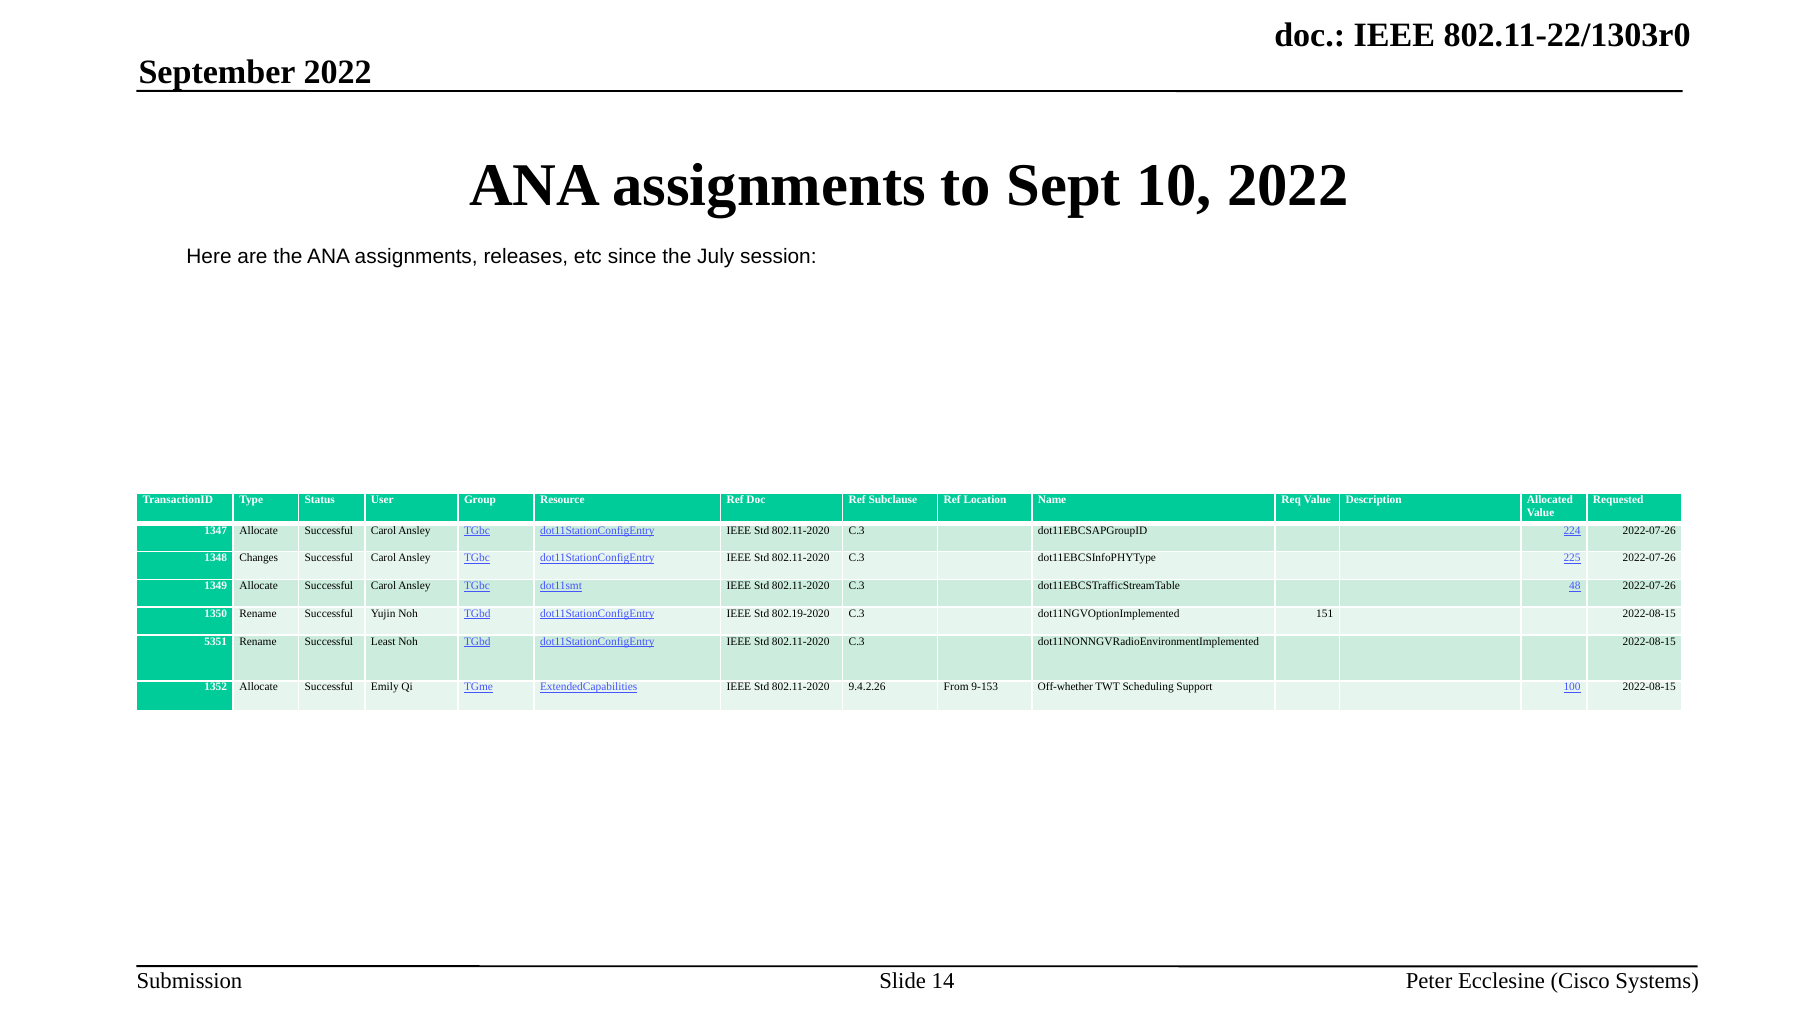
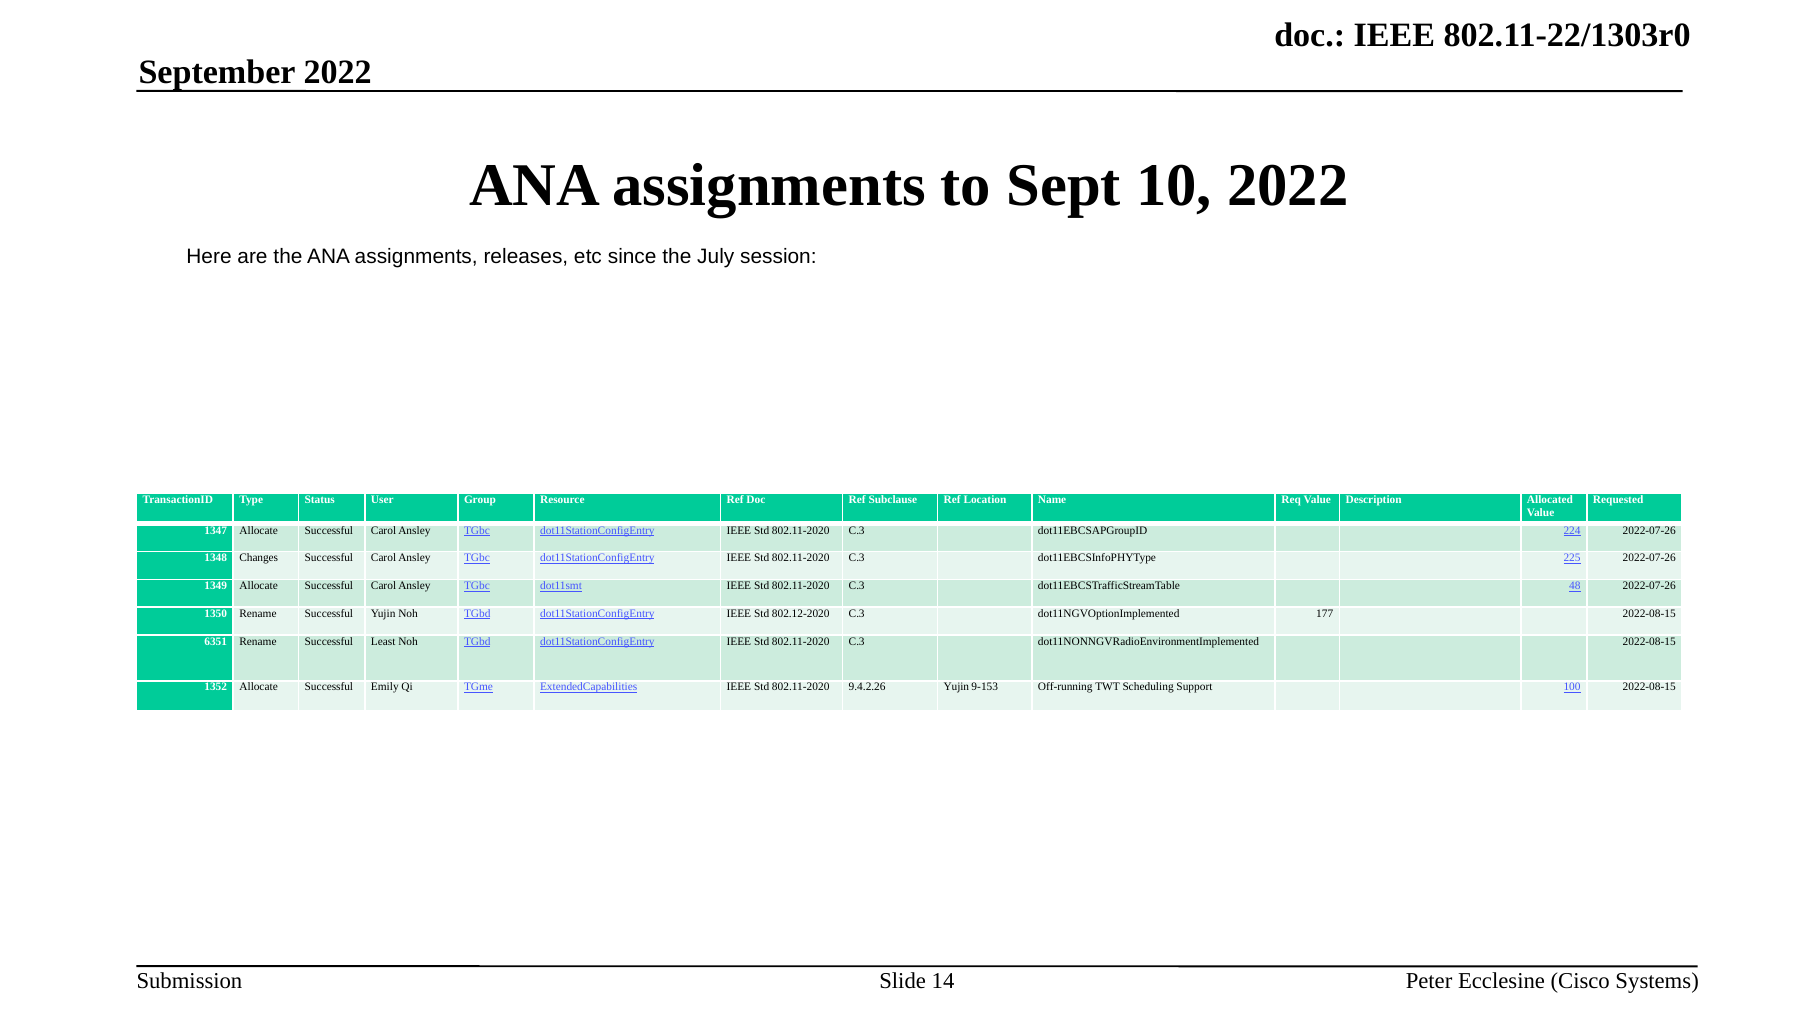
802.19-2020: 802.19-2020 -> 802.12-2020
151: 151 -> 177
5351: 5351 -> 6351
9.4.2.26 From: From -> Yujin
Off-whether: Off-whether -> Off-running
